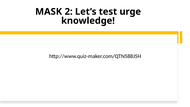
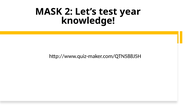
urge: urge -> year
